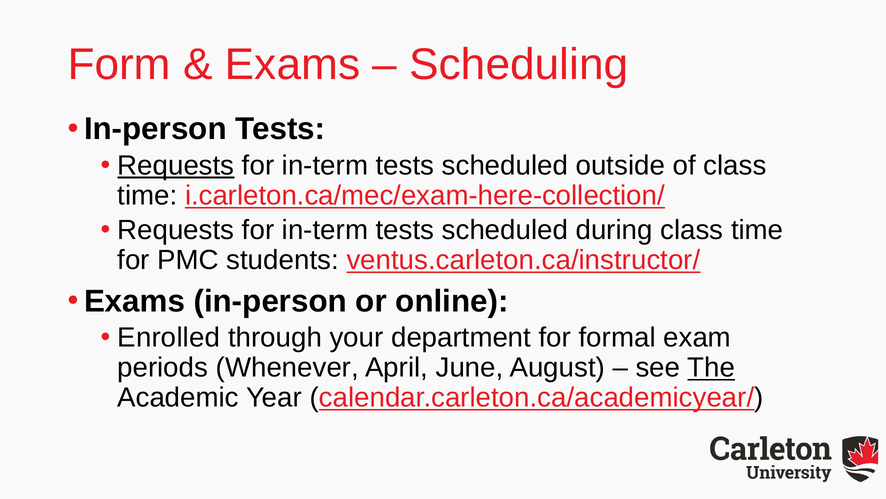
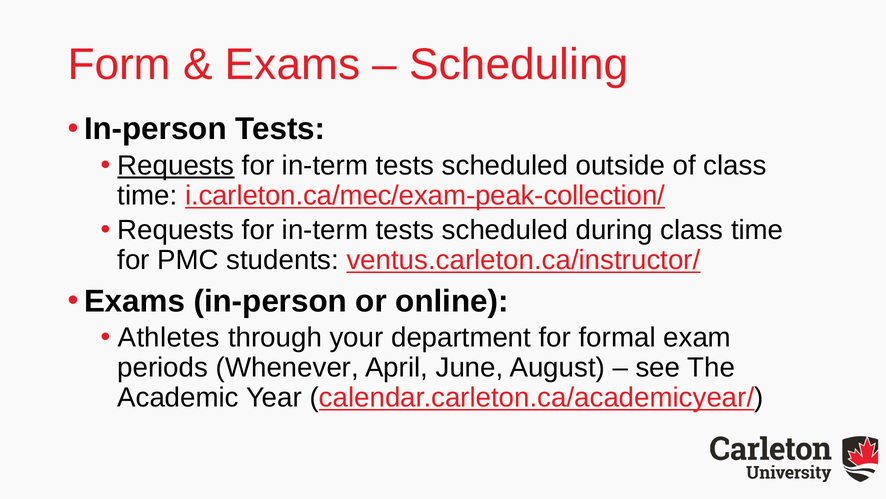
i.carleton.ca/mec/exam-here-collection/: i.carleton.ca/mec/exam-here-collection/ -> i.carleton.ca/mec/exam-peak-collection/
Enrolled: Enrolled -> Athletes
The underline: present -> none
